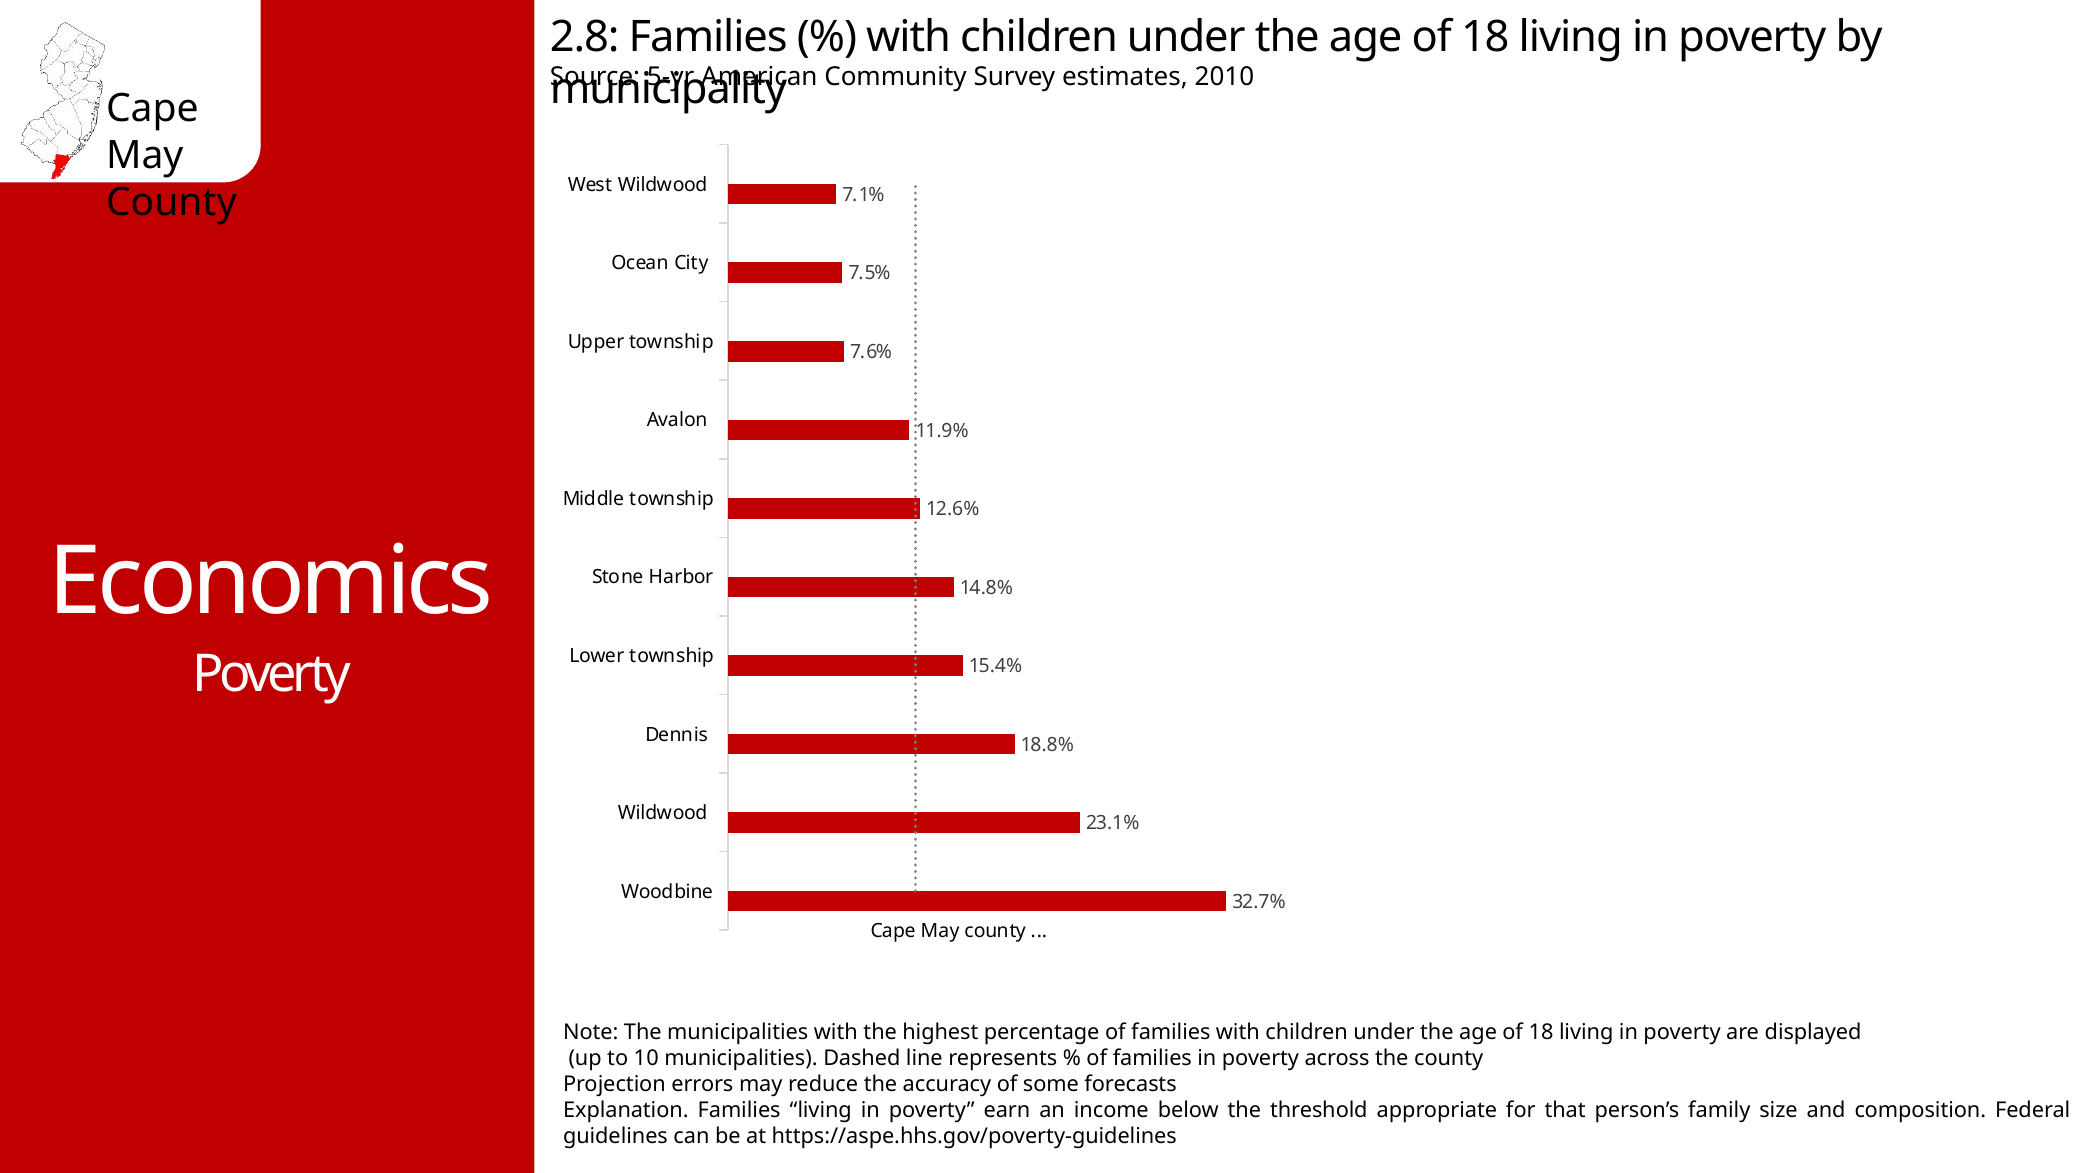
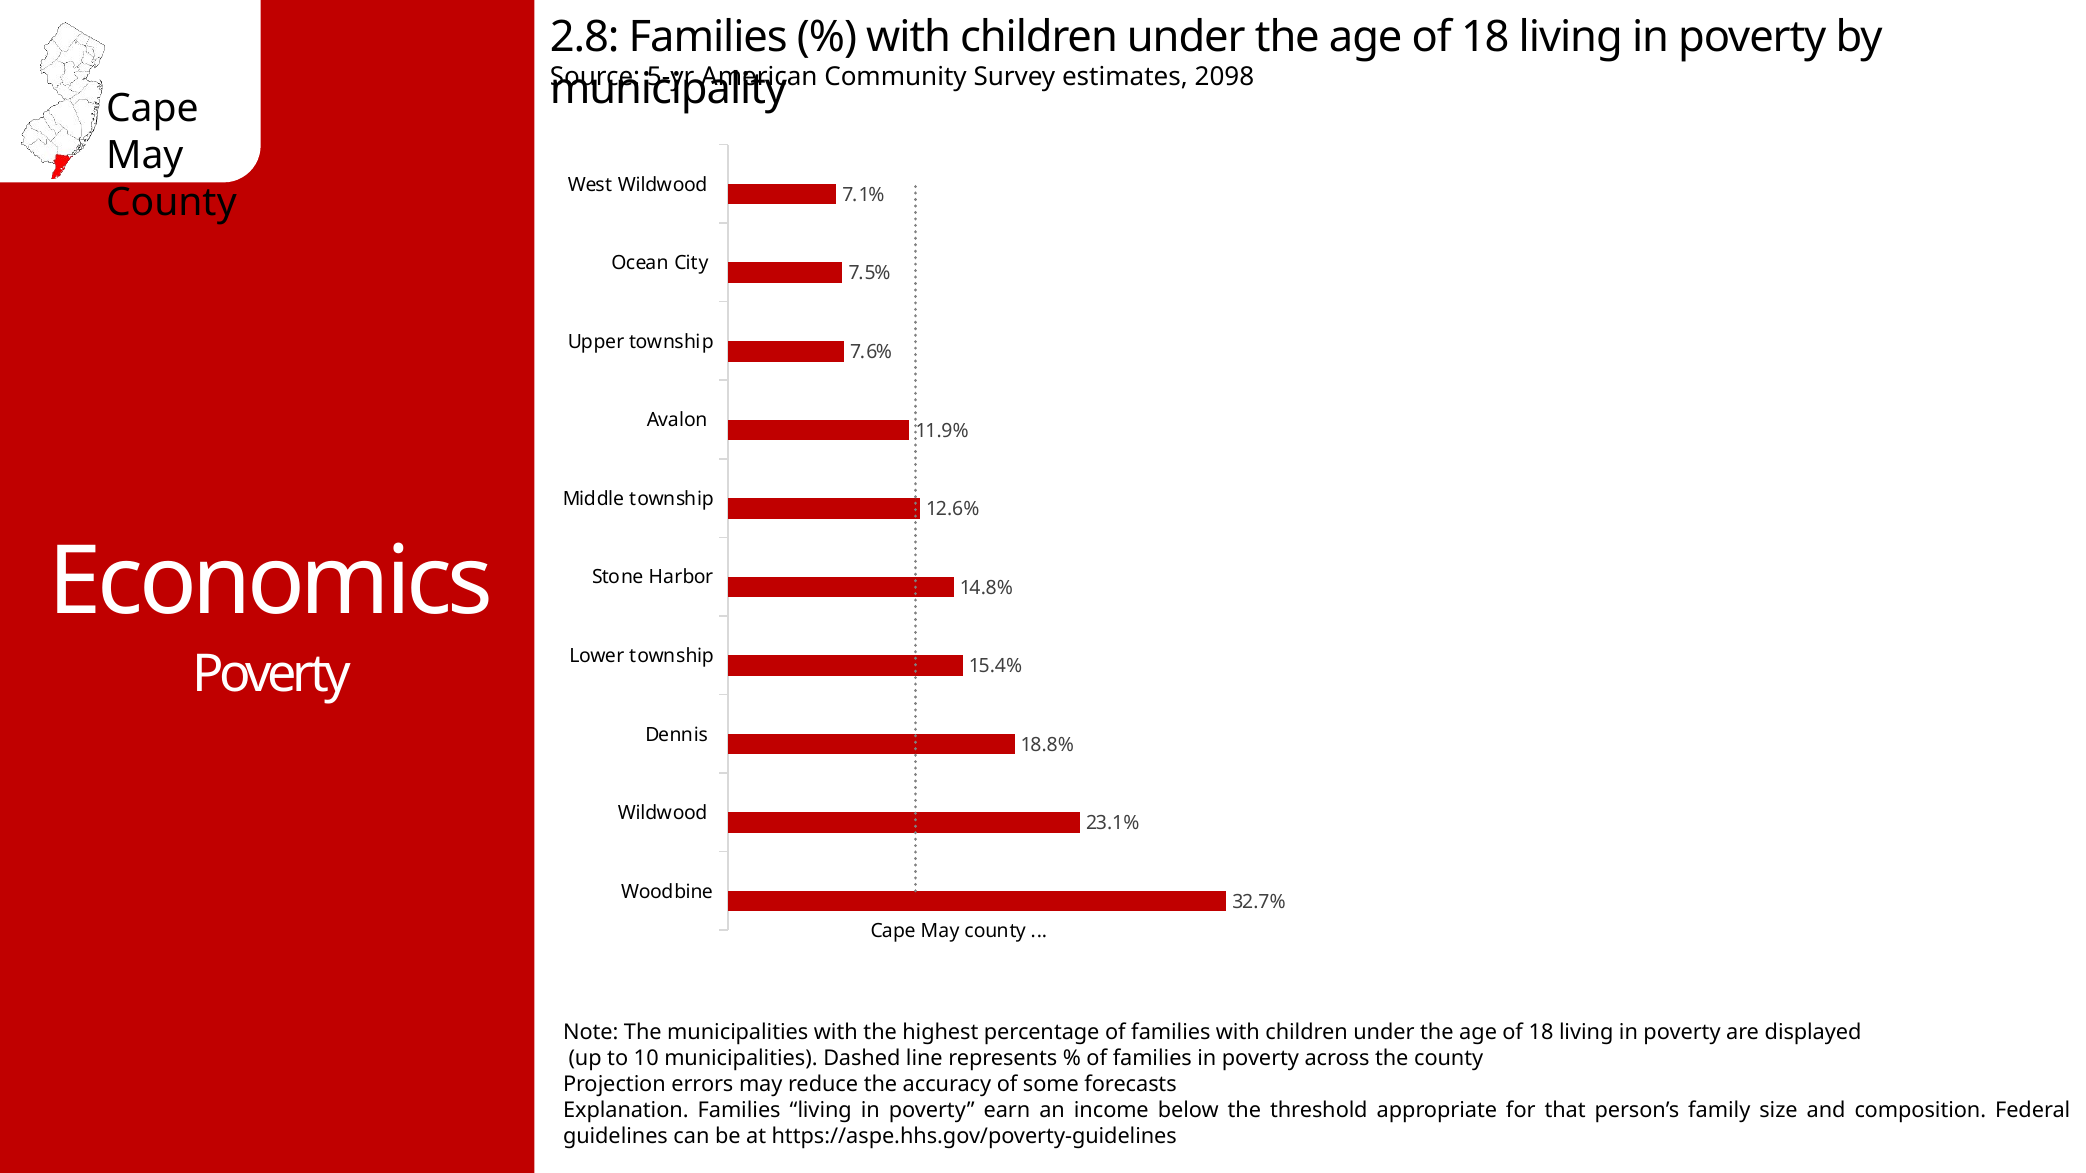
2010: 2010 -> 2098
